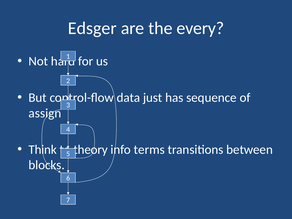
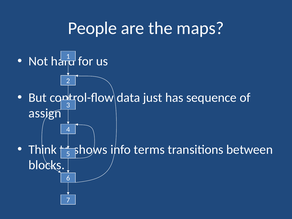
Edsger: Edsger -> People
every: every -> maps
theory: theory -> shows
